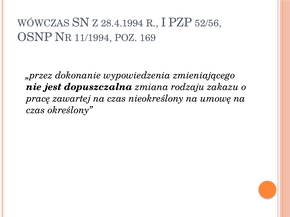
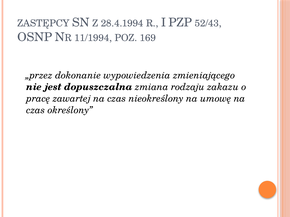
WÓWCZAS: WÓWCZAS -> ZASTĘPCY
52/56: 52/56 -> 52/43
